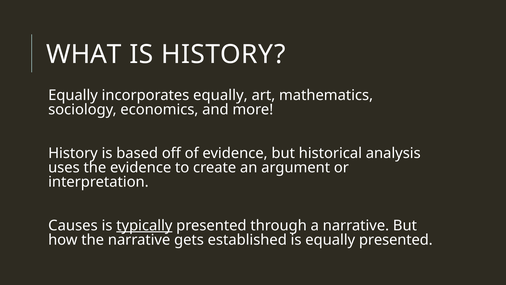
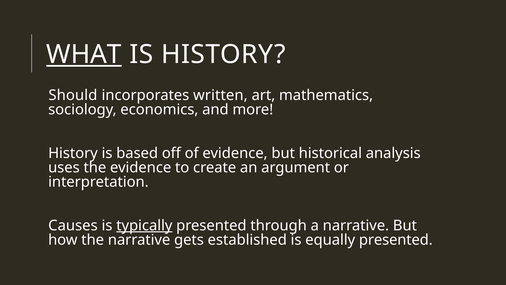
WHAT underline: none -> present
Equally at (73, 95): Equally -> Should
incorporates equally: equally -> written
